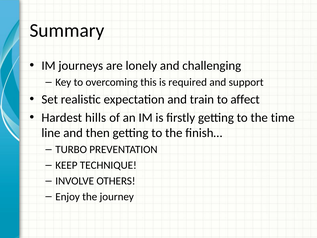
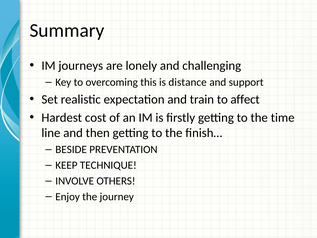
required: required -> distance
hills: hills -> cost
TURBO: TURBO -> BESIDE
